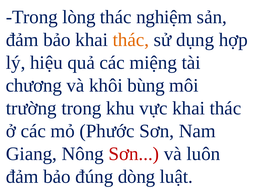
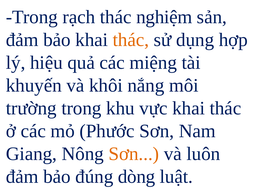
lòng: lòng -> rạch
chương: chương -> khuyến
bùng: bùng -> nắng
Sơn at (134, 154) colour: red -> orange
